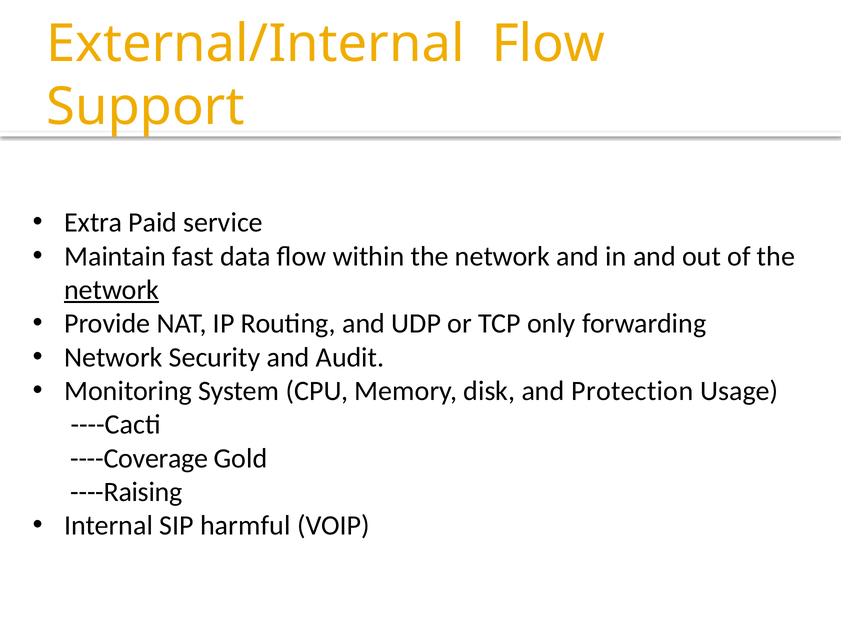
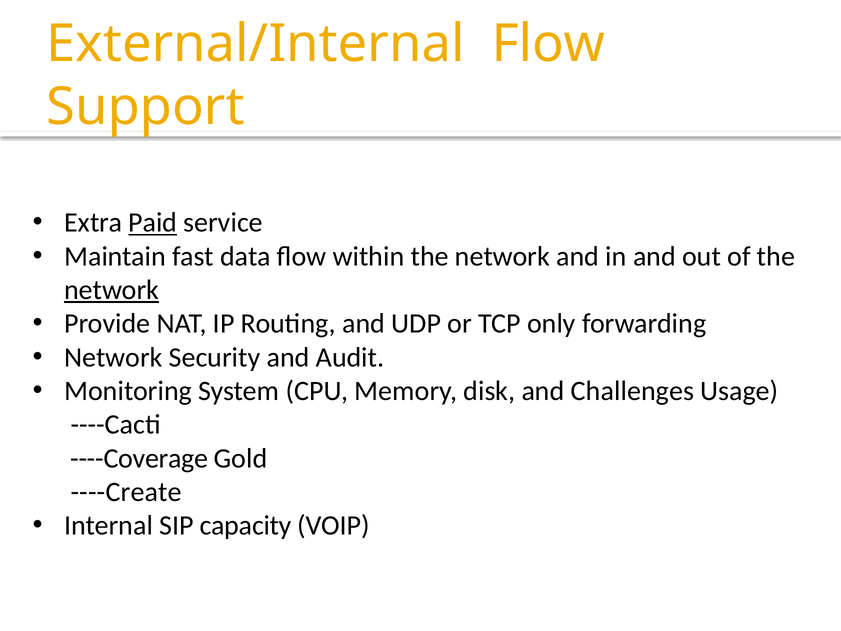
Paid underline: none -> present
Protection: Protection -> Challenges
----Raising: ----Raising -> ----Create
harmful: harmful -> capacity
